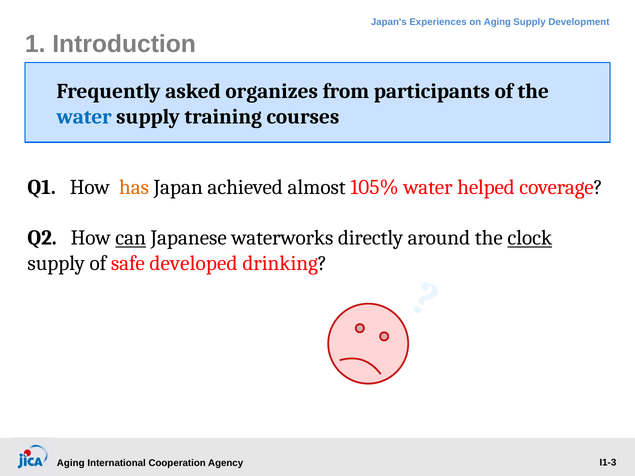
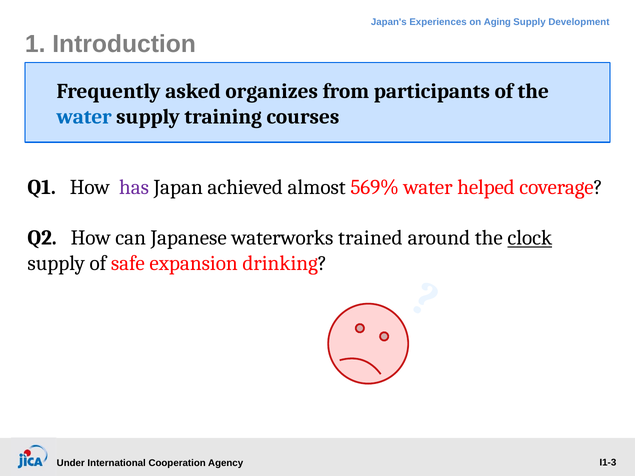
has colour: orange -> purple
105%: 105% -> 569%
can underline: present -> none
directly: directly -> trained
developed: developed -> expansion
Aging at (71, 463): Aging -> Under
